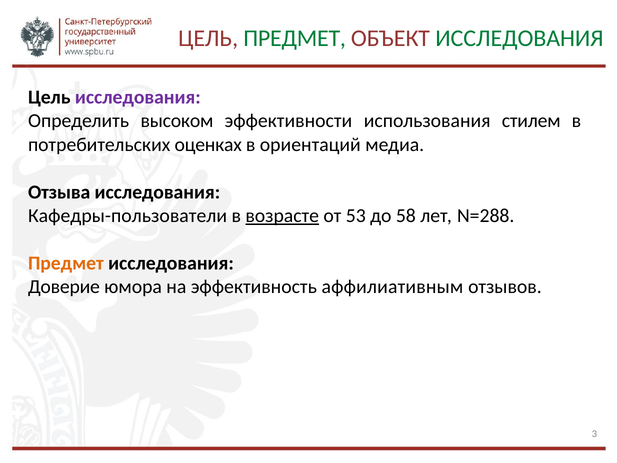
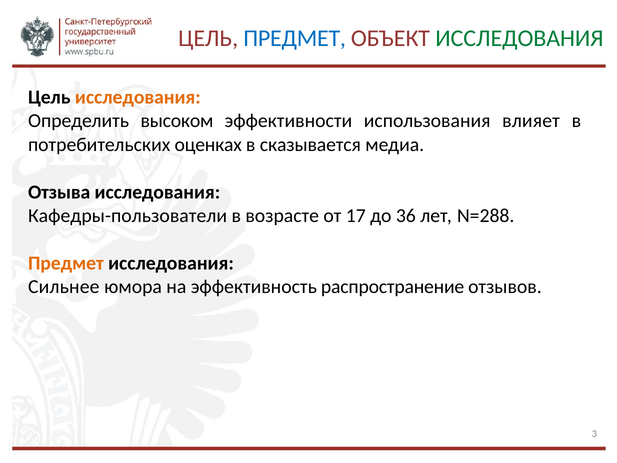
ПРЕДМЕТ at (295, 38) colour: green -> blue
исследования at (138, 97) colour: purple -> orange
стилем: стилем -> влияет
ориентаций: ориентаций -> сказывается
возрасте underline: present -> none
53: 53 -> 17
58: 58 -> 36
Доверие: Доверие -> Сильнее
аффилиативным: аффилиативным -> распространение
